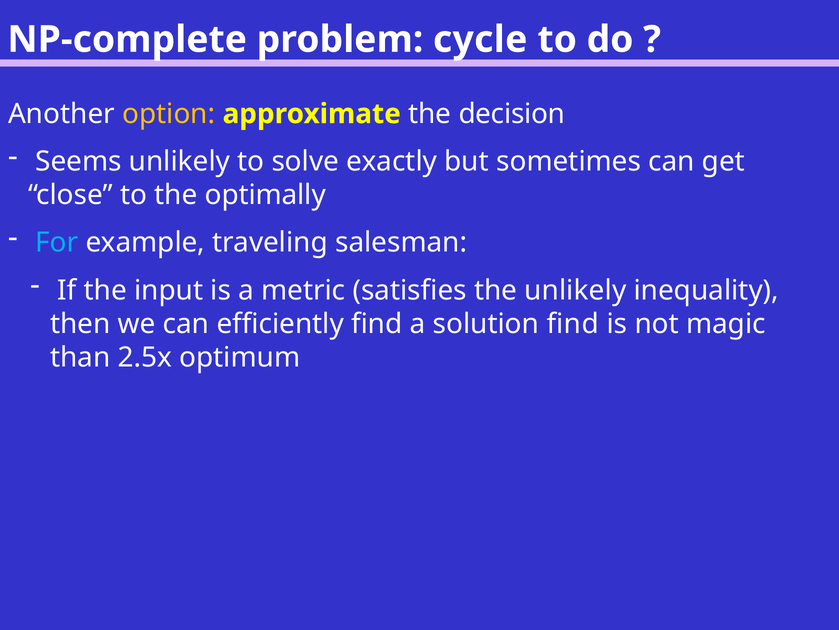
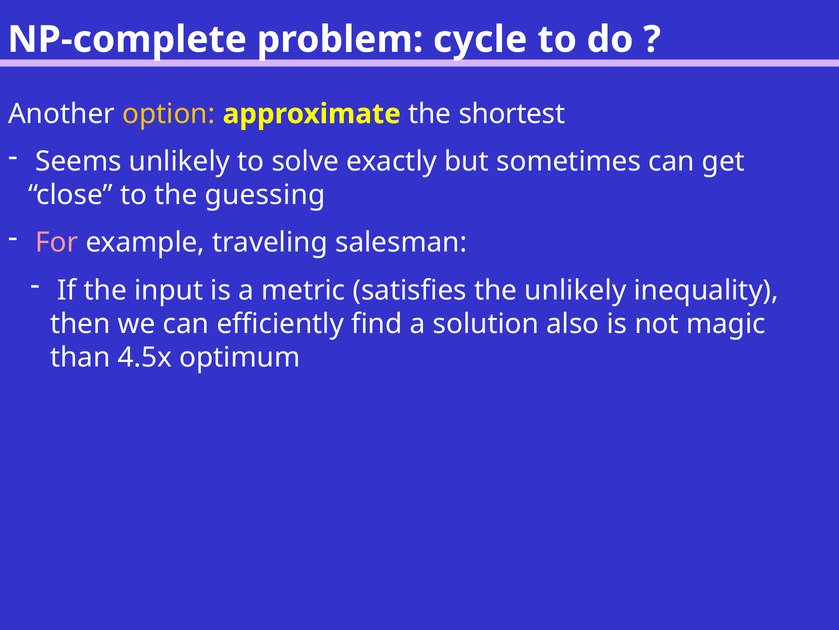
decision: decision -> shortest
optimally: optimally -> guessing
For colour: light blue -> pink
solution find: find -> also
2.5x: 2.5x -> 4.5x
